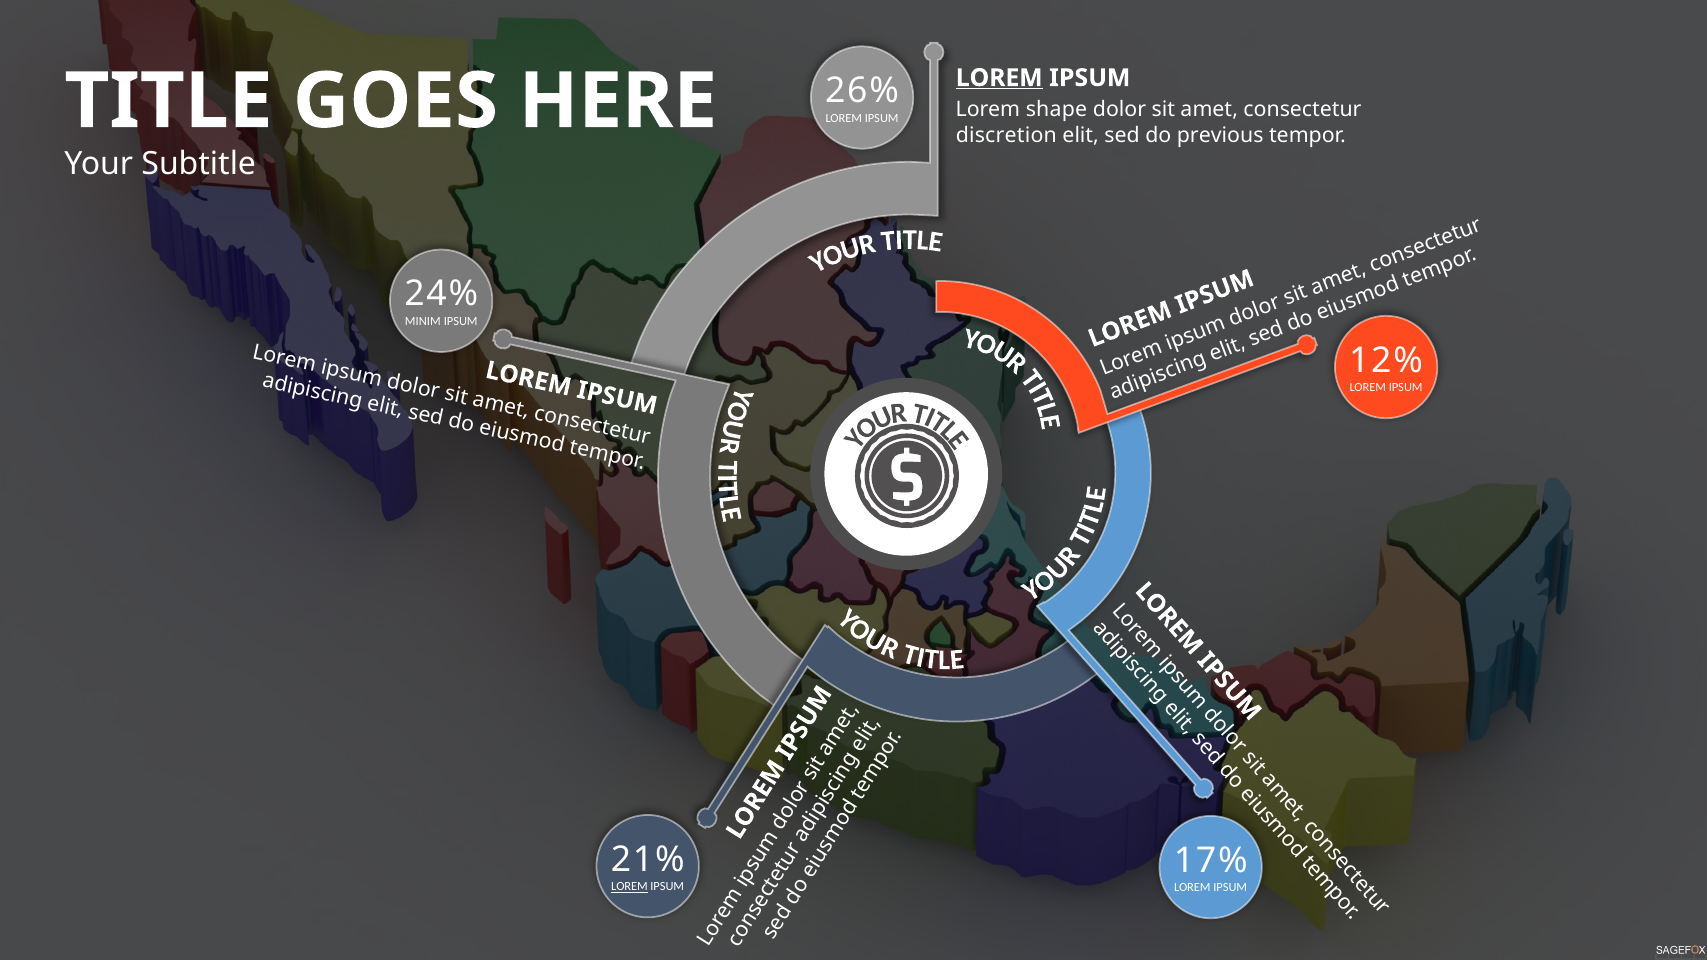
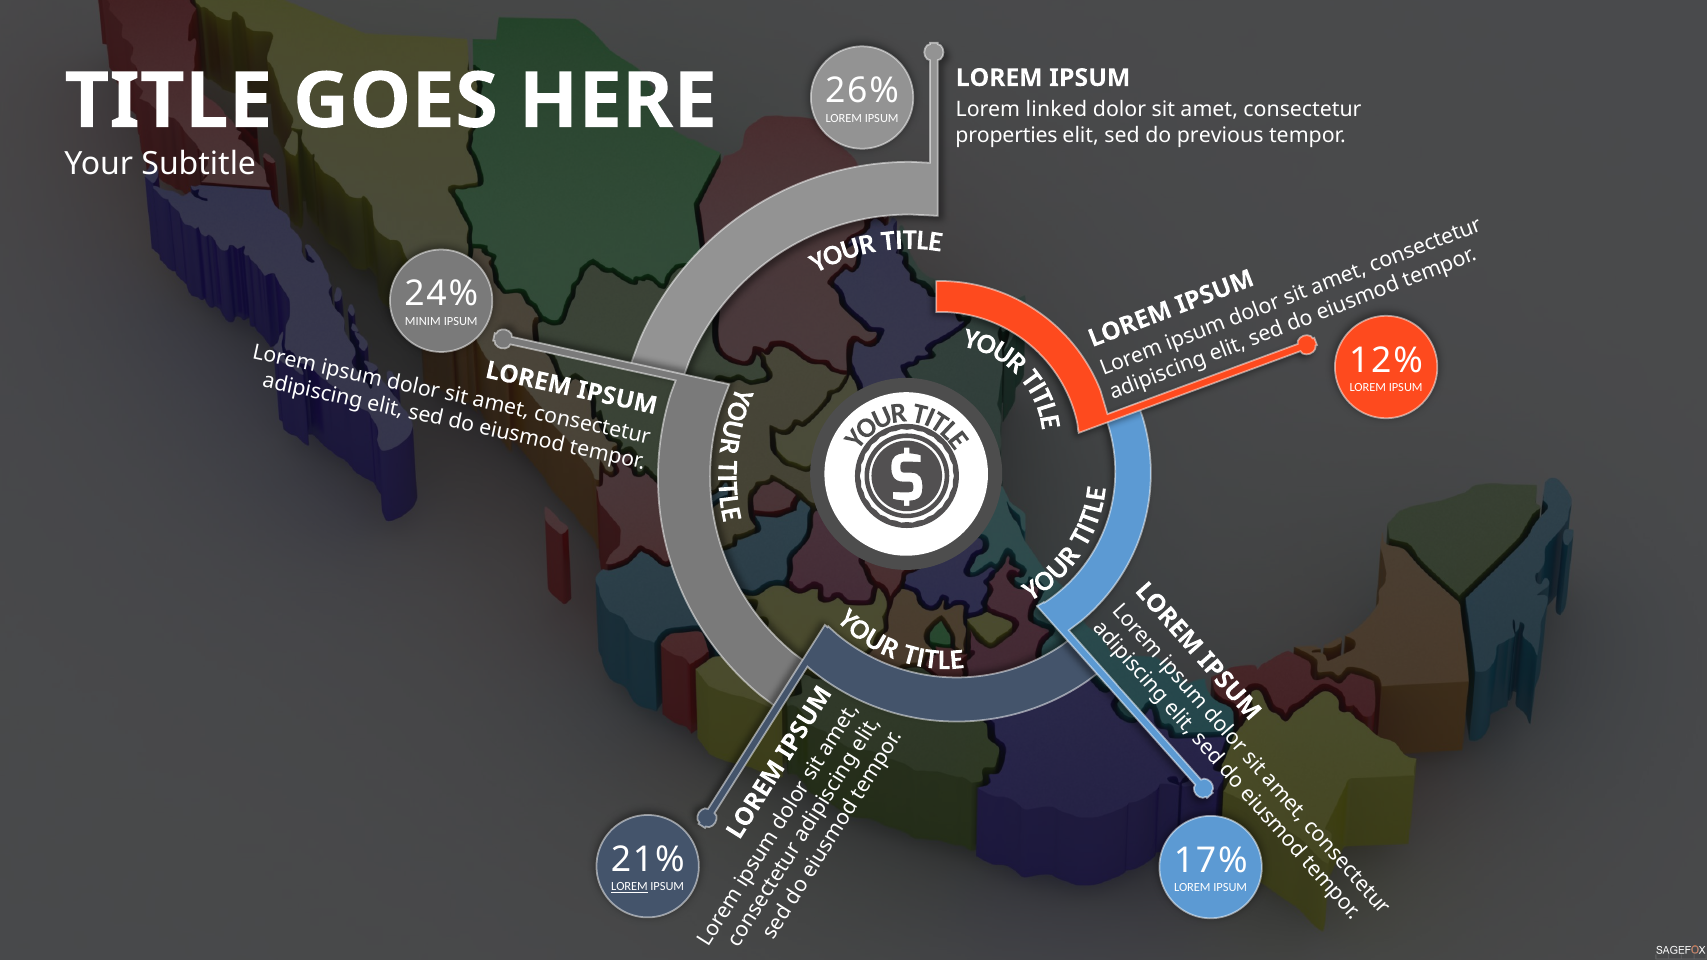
LOREM at (999, 78) underline: present -> none
shape: shape -> linked
discretion: discretion -> properties
